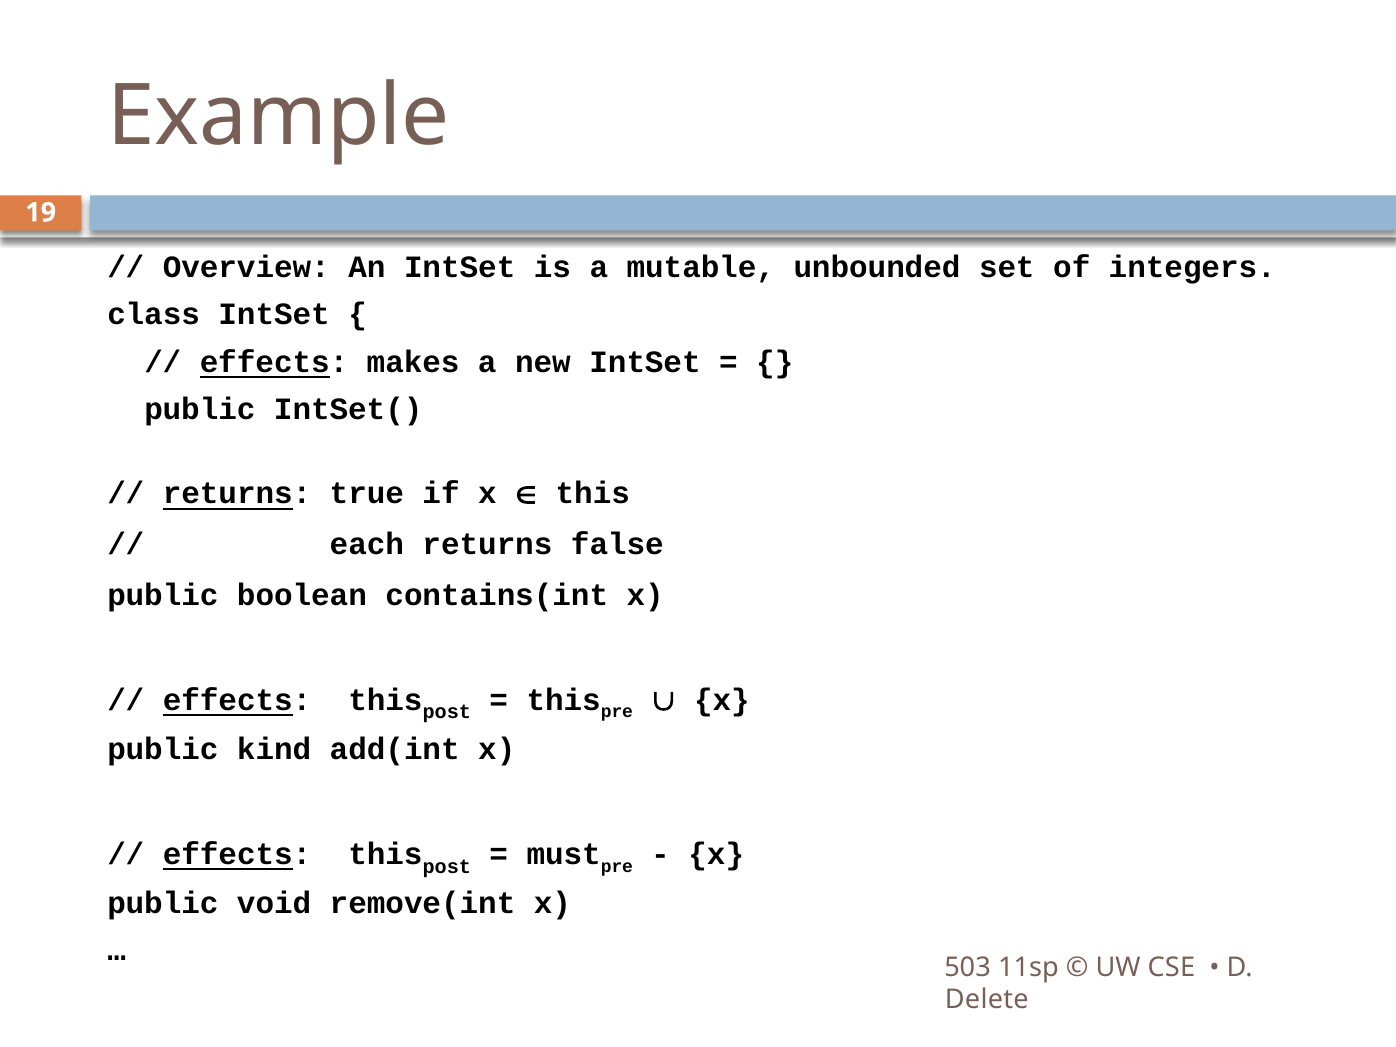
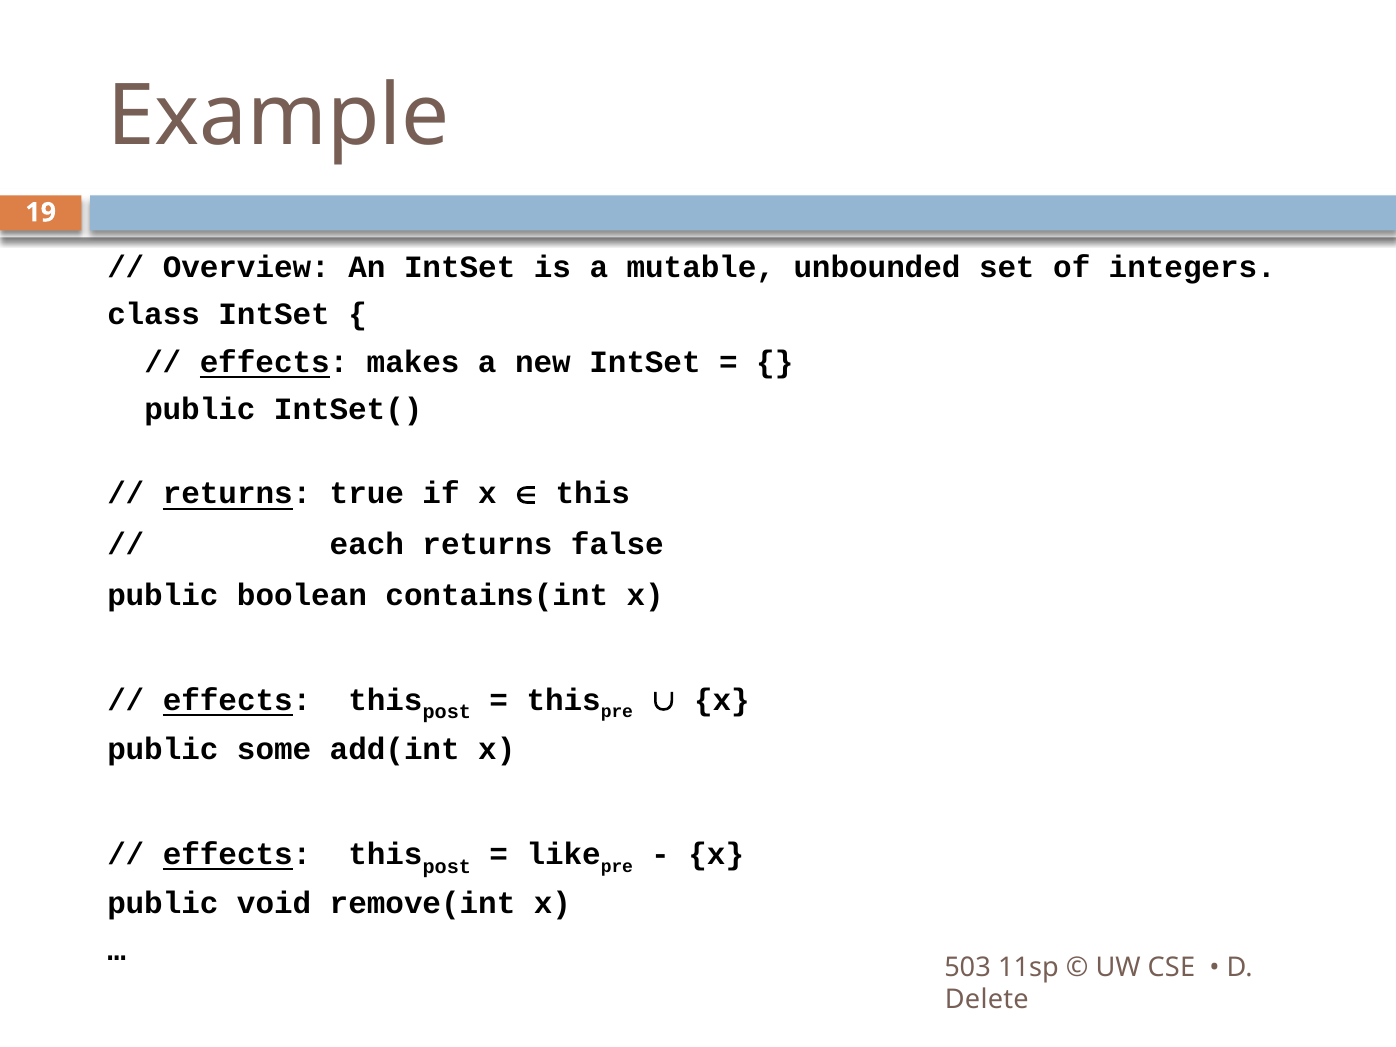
kind: kind -> some
must: must -> like
